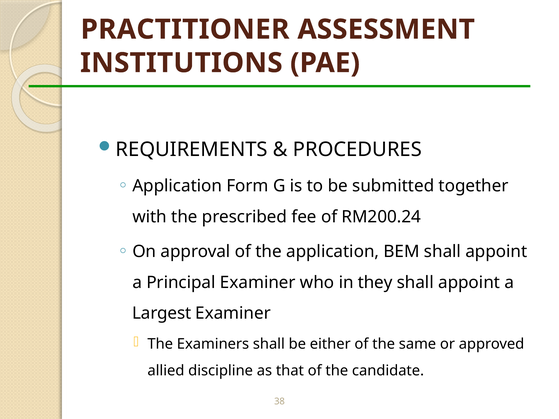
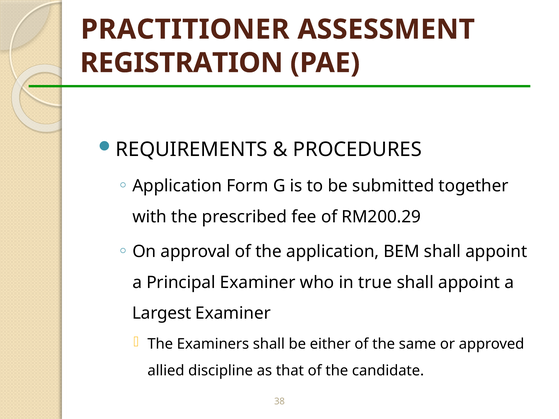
INSTITUTIONS: INSTITUTIONS -> REGISTRATION
RM200.24: RM200.24 -> RM200.29
they: they -> true
